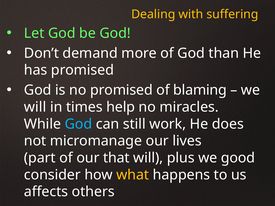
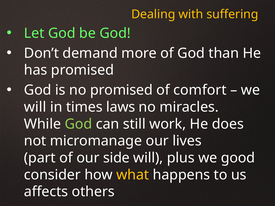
blaming: blaming -> comfort
help: help -> laws
God at (78, 124) colour: light blue -> light green
that: that -> side
